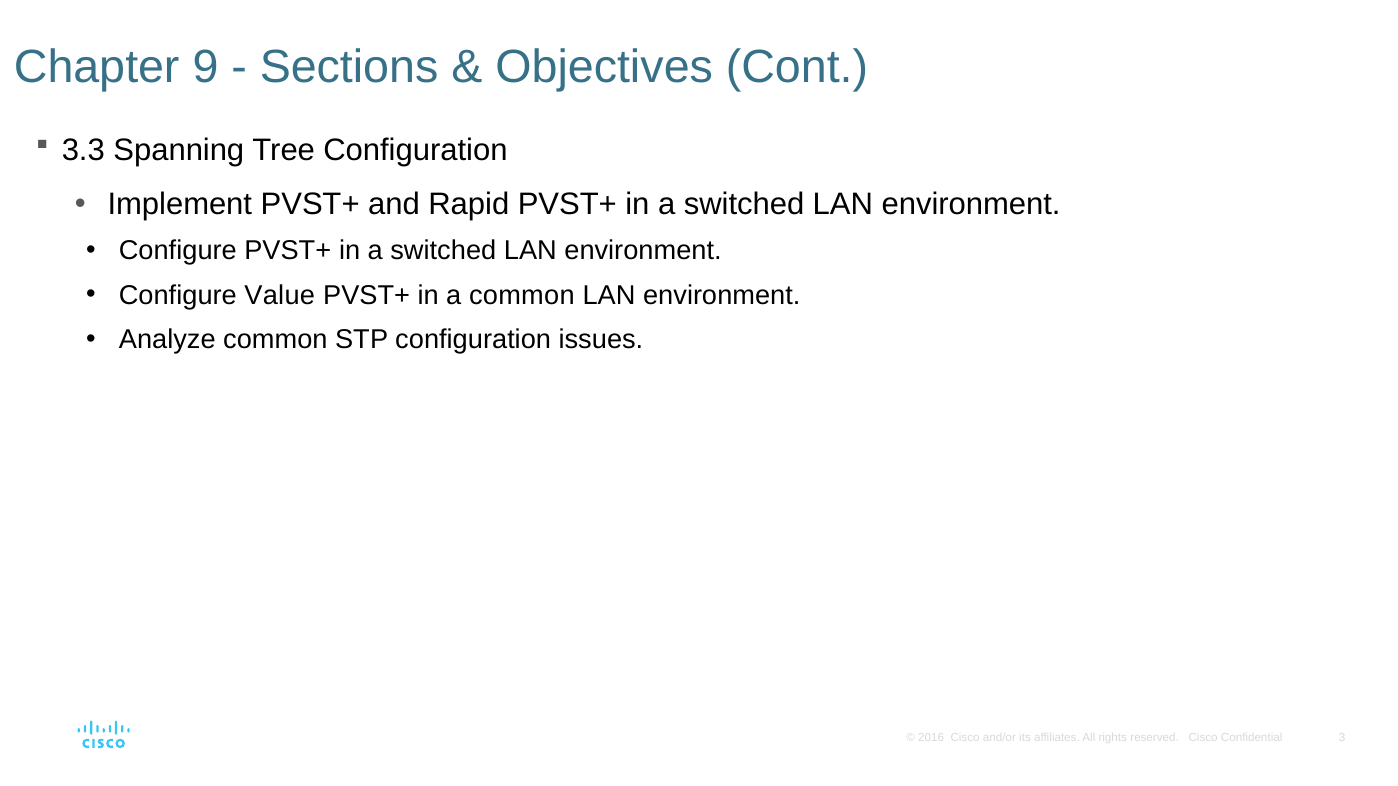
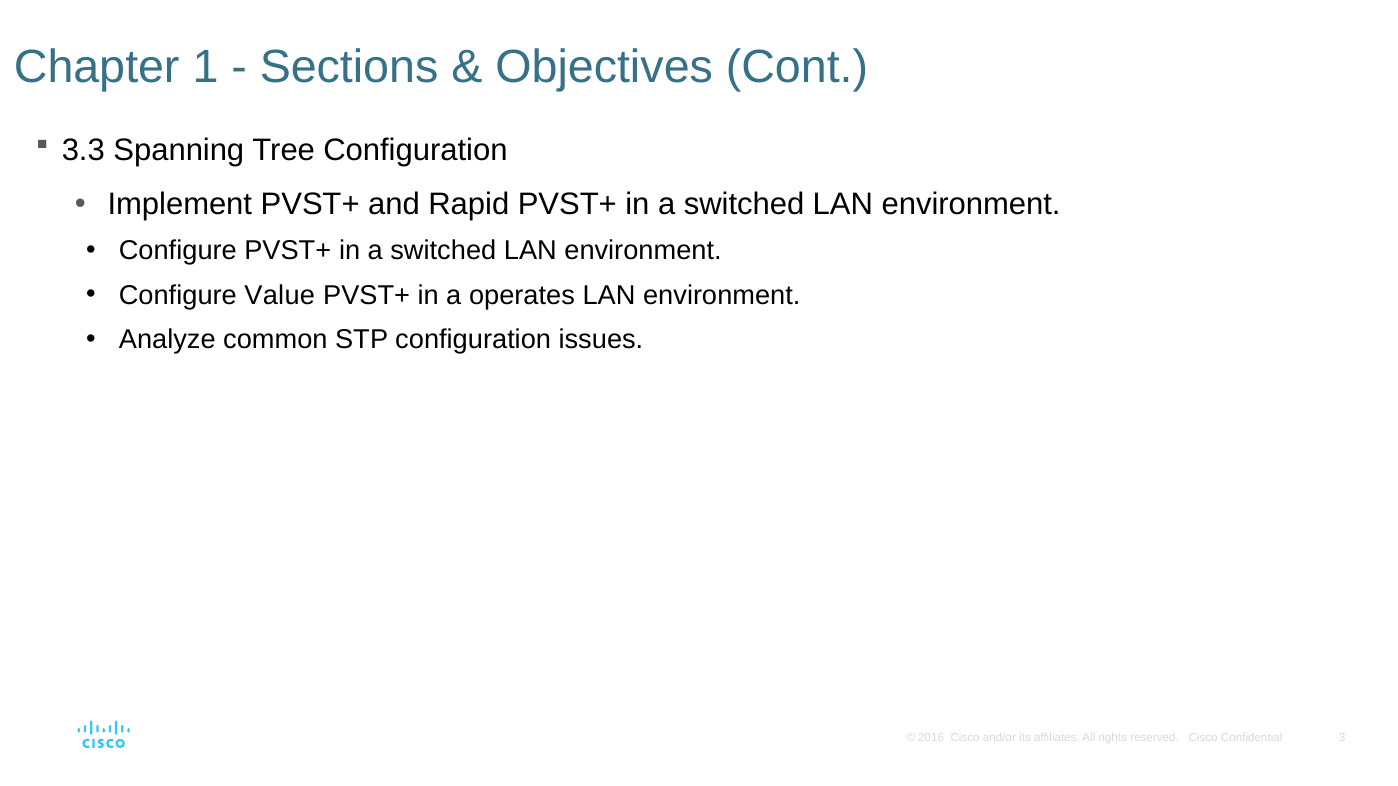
9: 9 -> 1
a common: common -> operates
